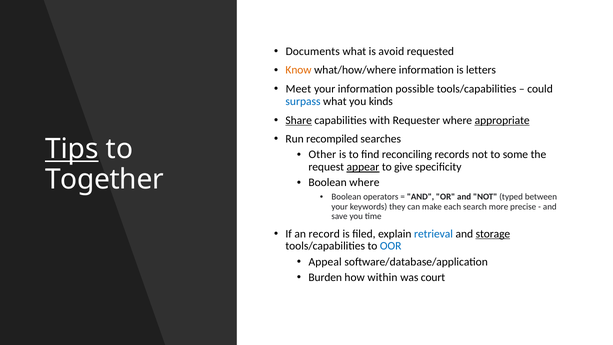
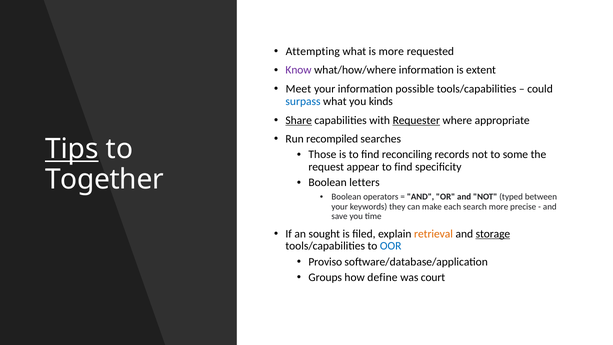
Documents: Documents -> Attempting
is avoid: avoid -> more
Know colour: orange -> purple
letters: letters -> extent
Requester underline: none -> present
appropriate underline: present -> none
Other: Other -> Those
appear underline: present -> none
give at (403, 167): give -> find
Boolean where: where -> letters
record: record -> sought
retrieval colour: blue -> orange
Appeal: Appeal -> Proviso
Burden: Burden -> Groups
within: within -> define
